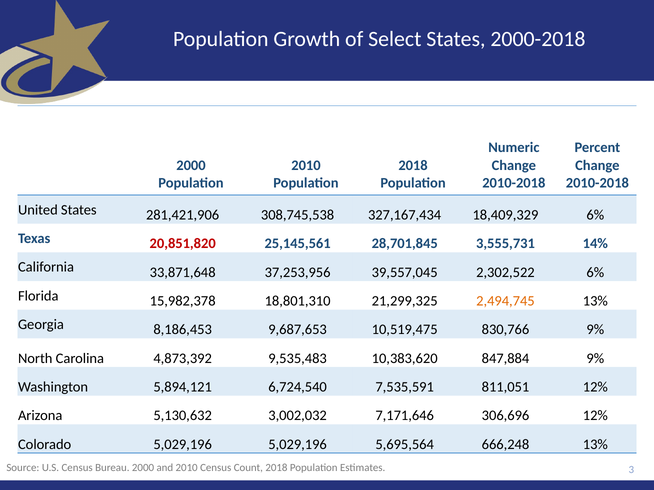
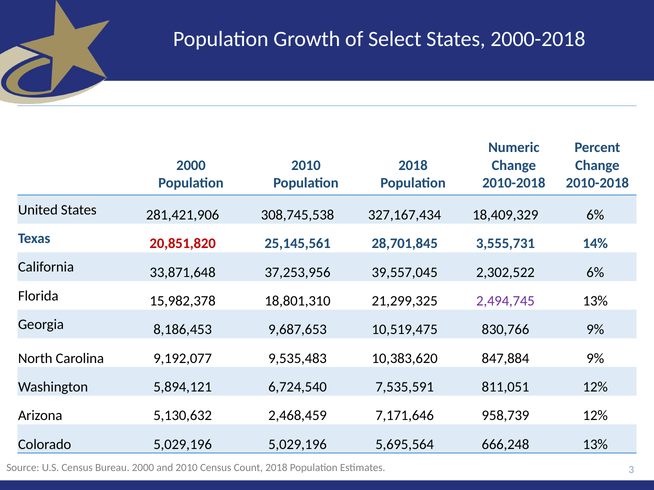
2,494,745 colour: orange -> purple
4,873,392: 4,873,392 -> 9,192,077
3,002,032: 3,002,032 -> 2,468,459
306,696: 306,696 -> 958,739
